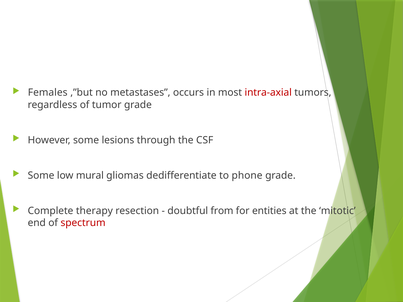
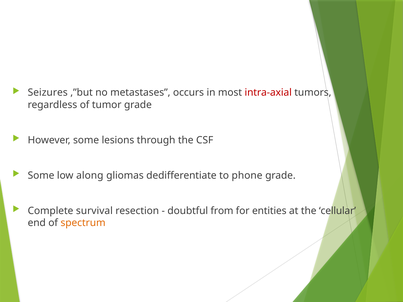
Females: Females -> Seizures
mural: mural -> along
therapy: therapy -> survival
mitotic: mitotic -> cellular
spectrum colour: red -> orange
